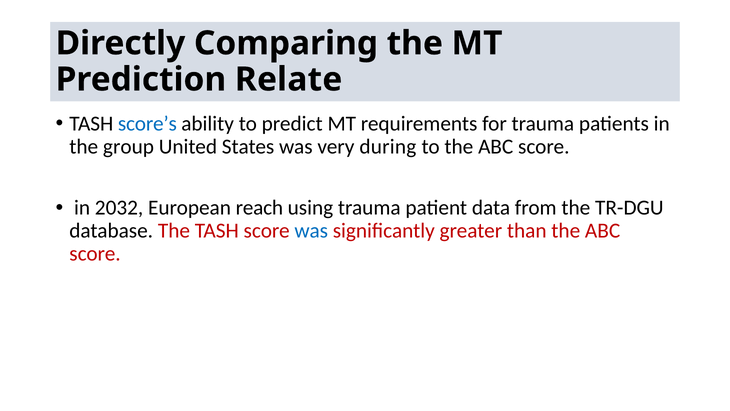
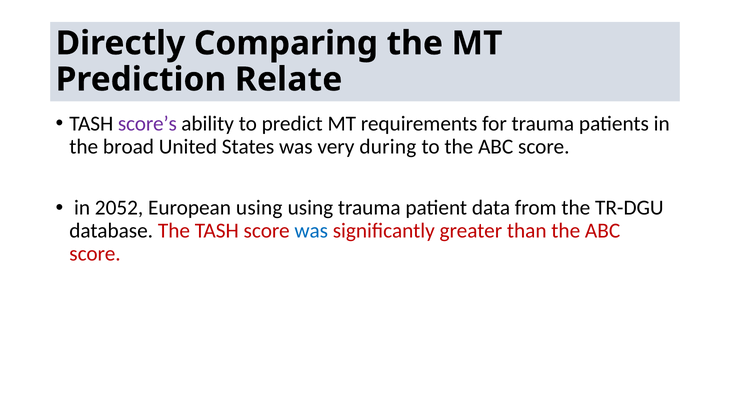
score’s colour: blue -> purple
group: group -> broad
2032: 2032 -> 2052
European reach: reach -> using
